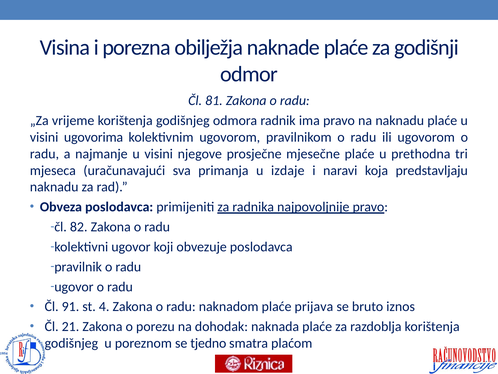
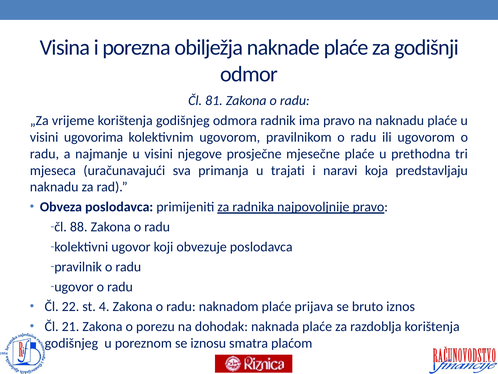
izdaje: izdaje -> trajati
82: 82 -> 88
91: 91 -> 22
tjedno: tjedno -> iznosu
